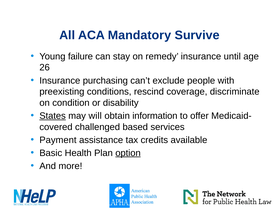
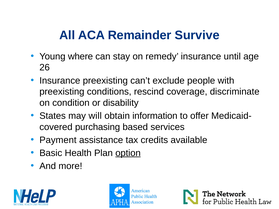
Mandatory: Mandatory -> Remainder
failure: failure -> where
Insurance purchasing: purchasing -> preexisting
States underline: present -> none
challenged: challenged -> purchasing
